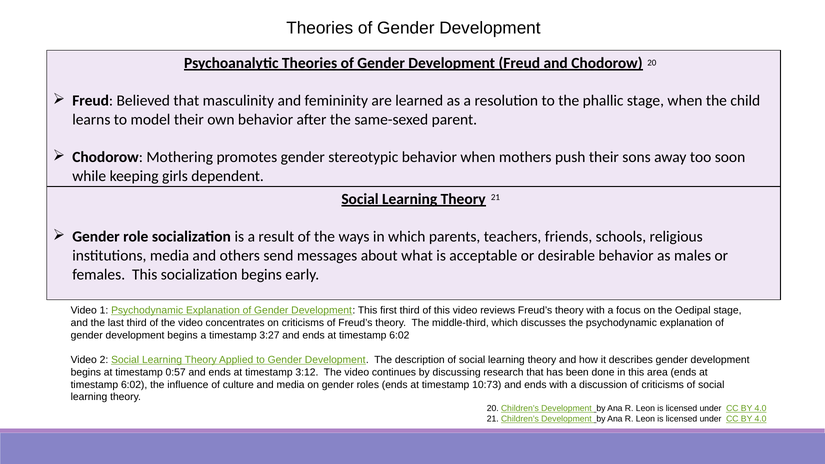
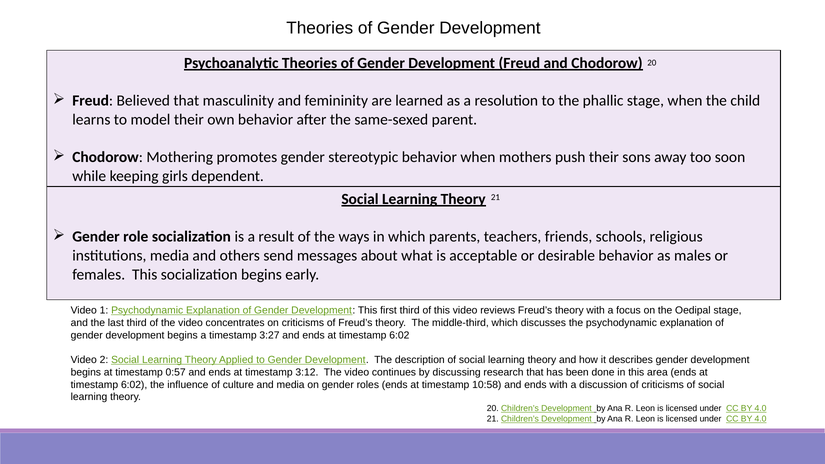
10:73: 10:73 -> 10:58
